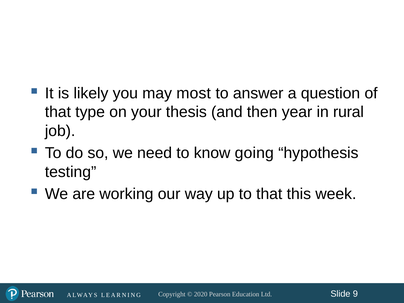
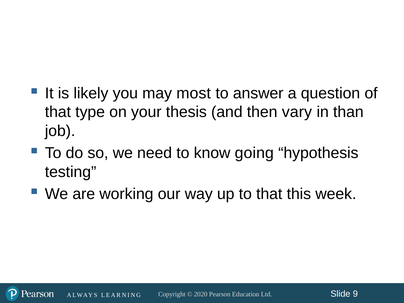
year: year -> vary
rural: rural -> than
